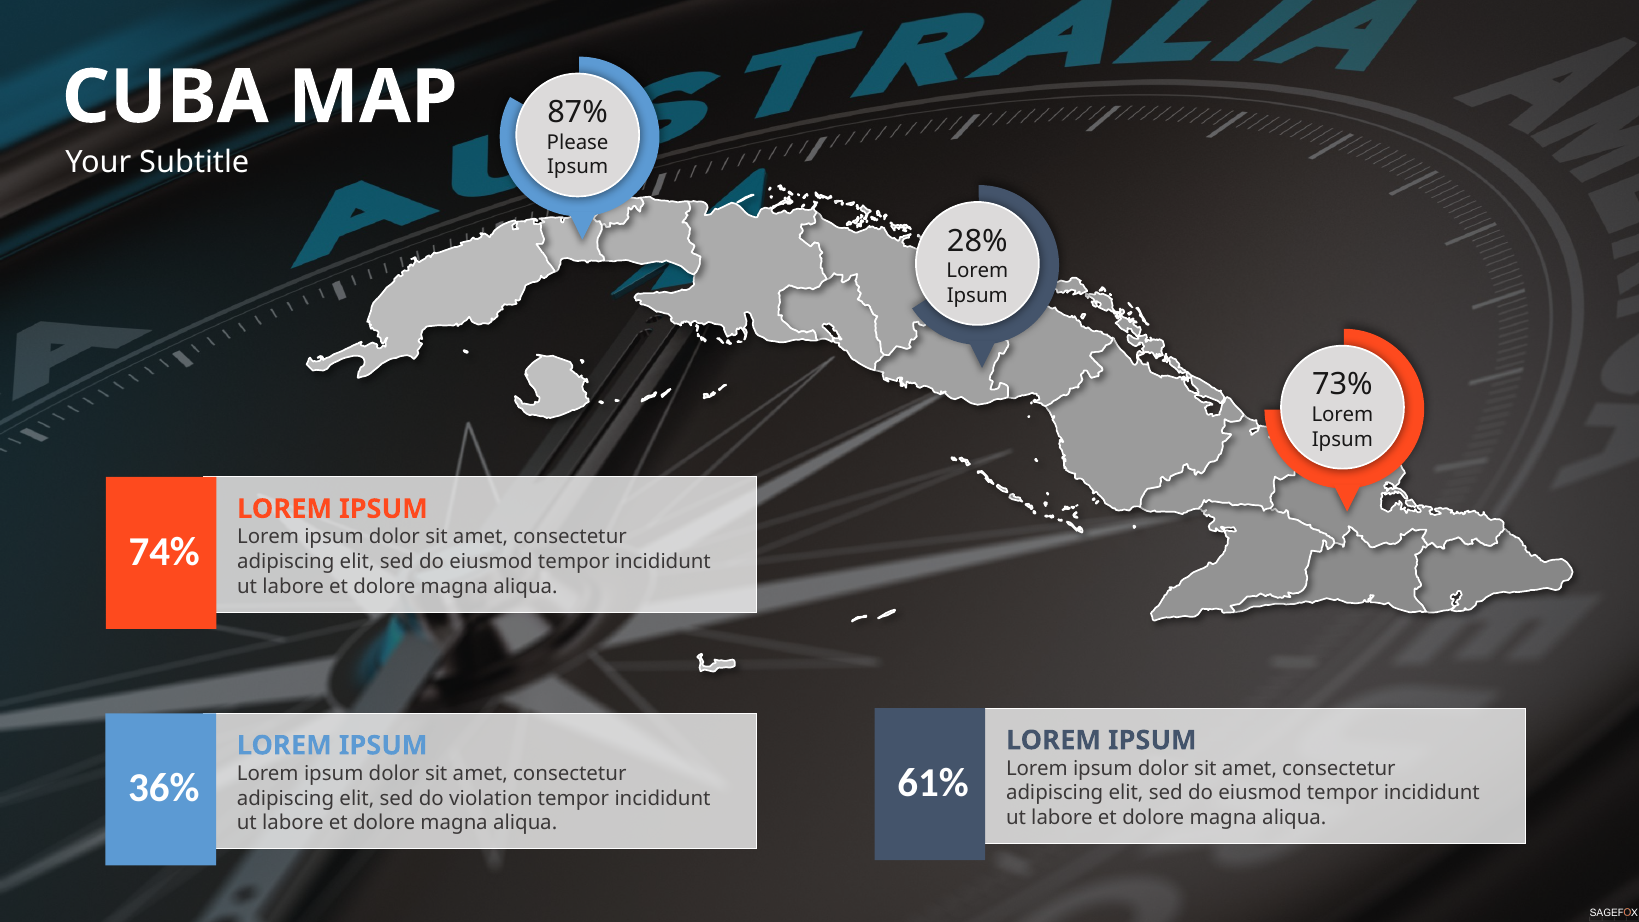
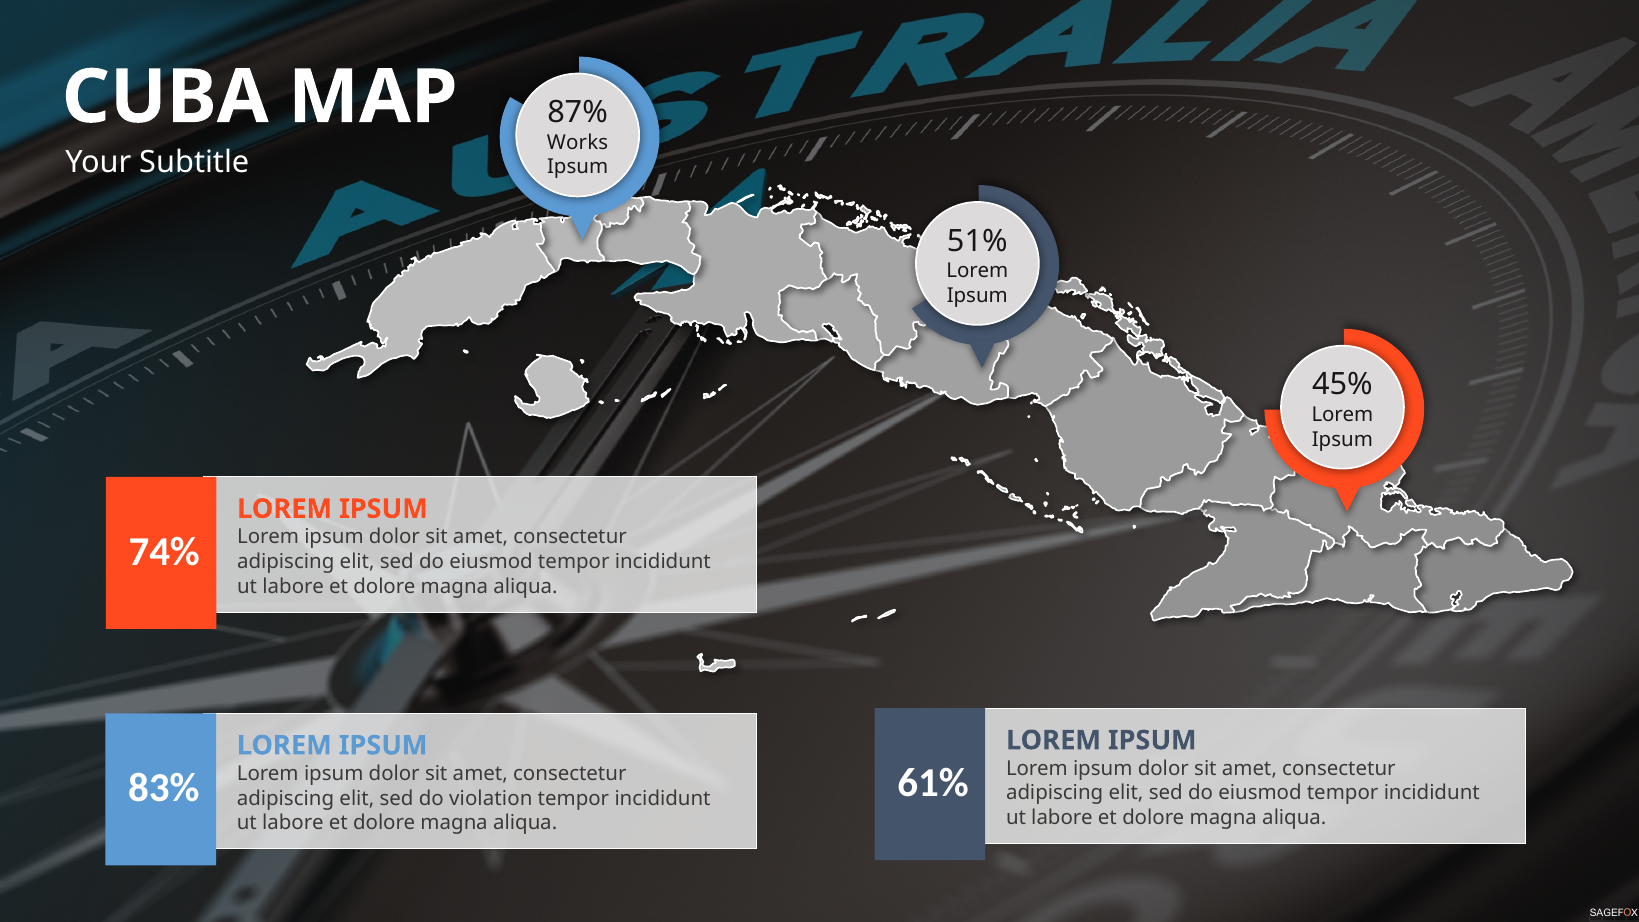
Please: Please -> Works
28%: 28% -> 51%
73%: 73% -> 45%
36%: 36% -> 83%
